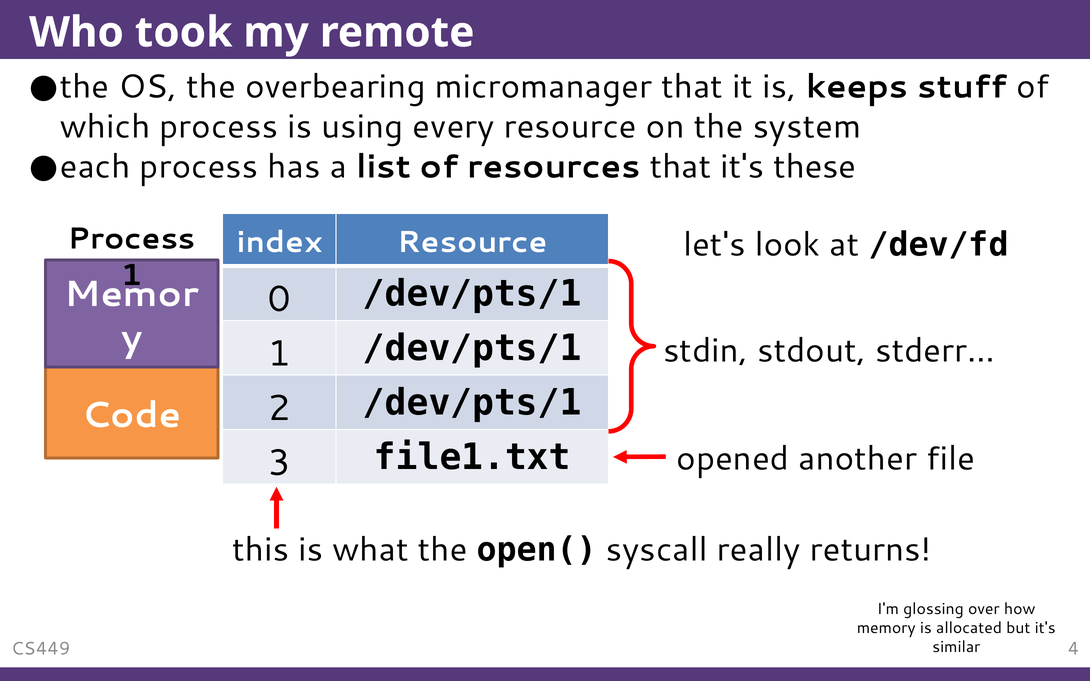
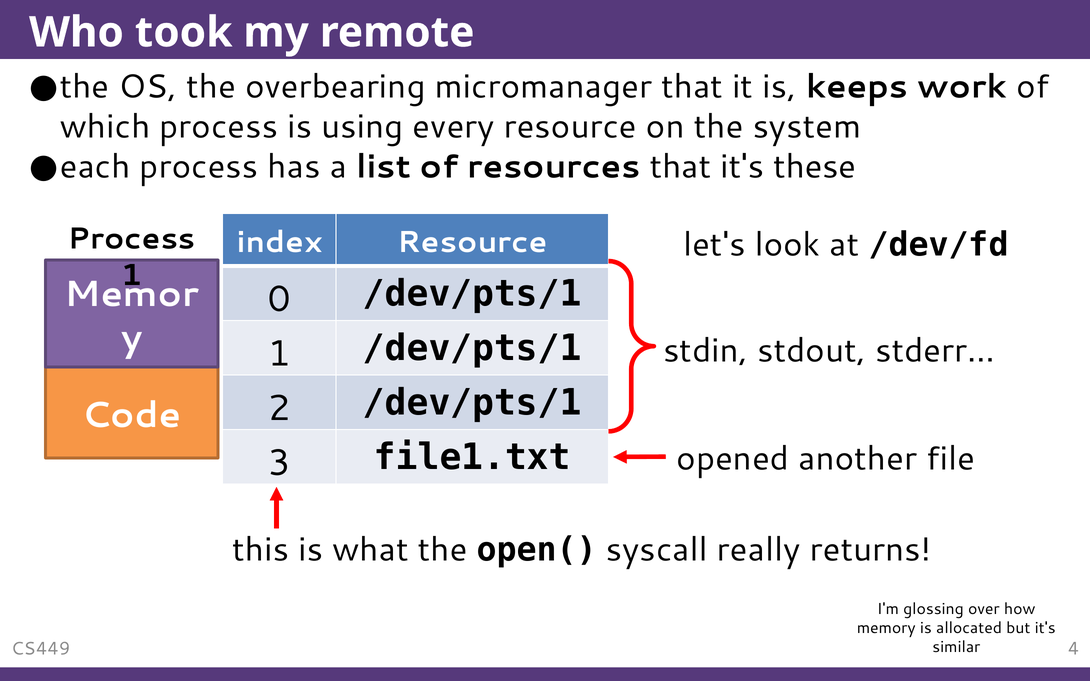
stuff: stuff -> work
